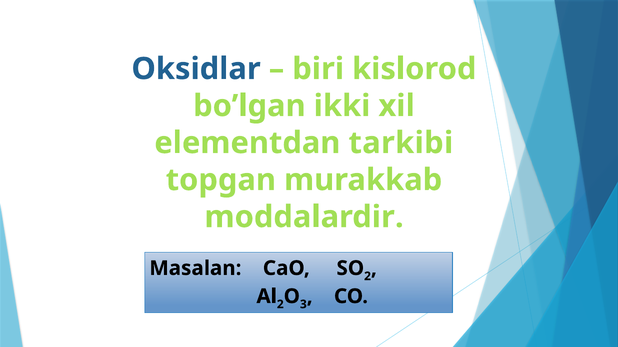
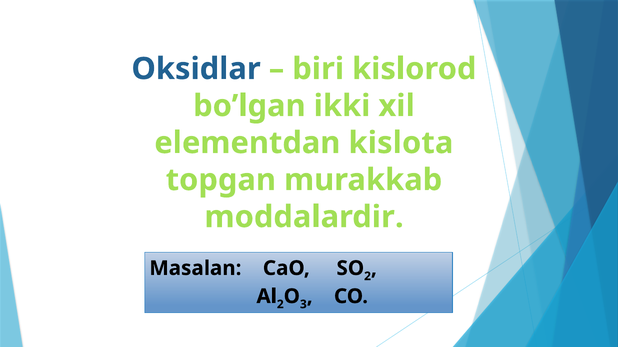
tarkibi: tarkibi -> kislota
